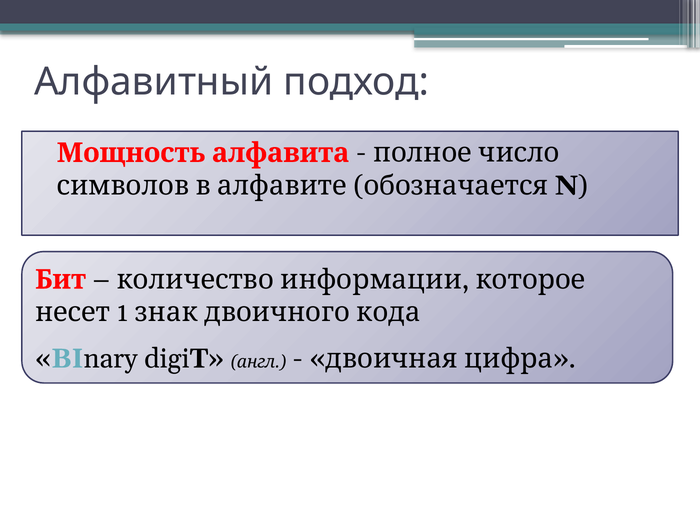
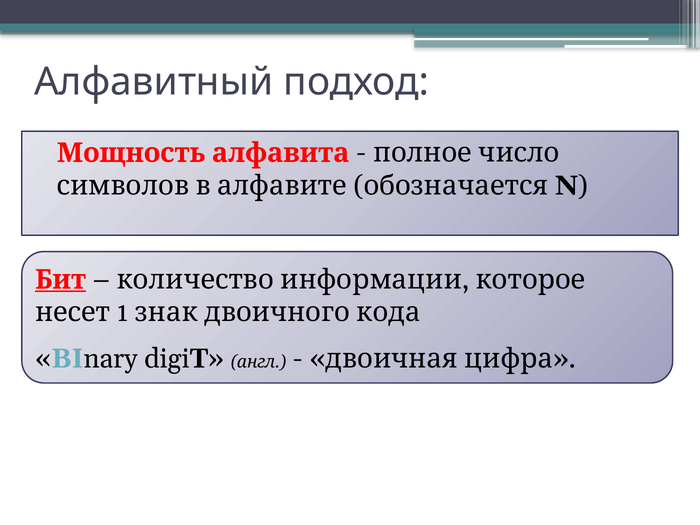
Бит underline: none -> present
